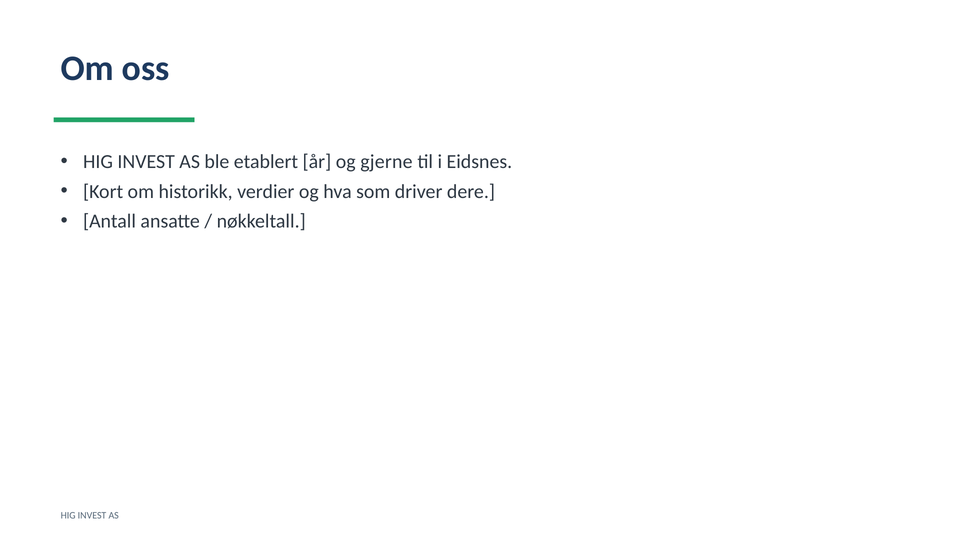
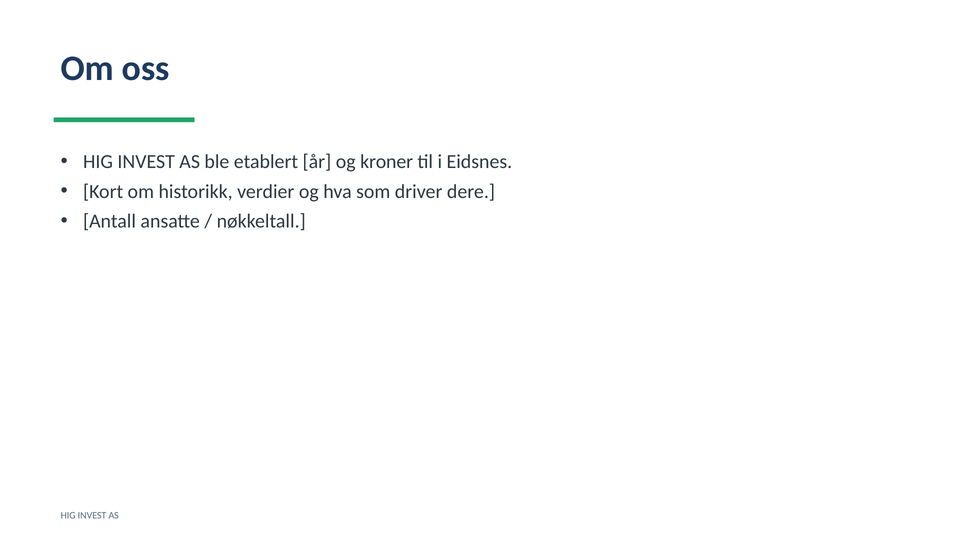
gjerne: gjerne -> kroner
